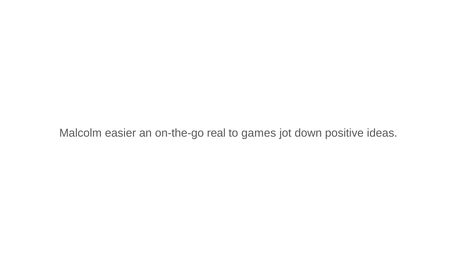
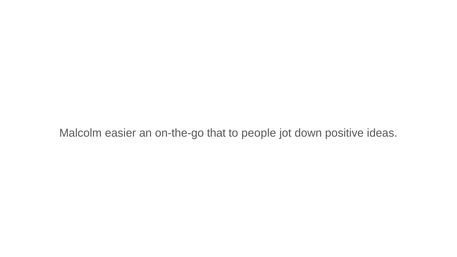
real: real -> that
games: games -> people
